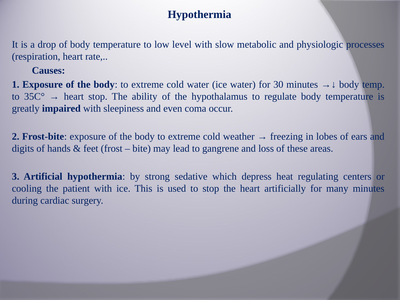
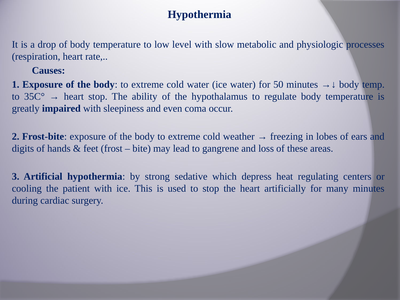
30: 30 -> 50
